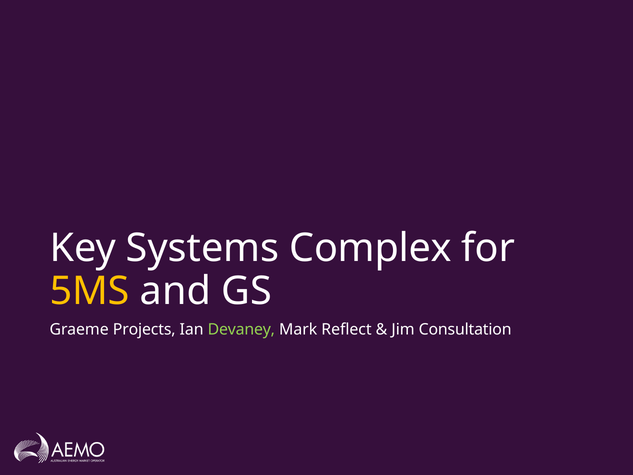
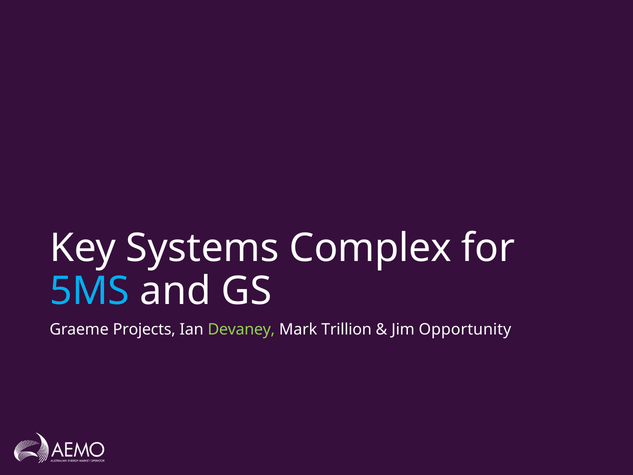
5MS colour: yellow -> light blue
Reflect: Reflect -> Trillion
Consultation: Consultation -> Opportunity
